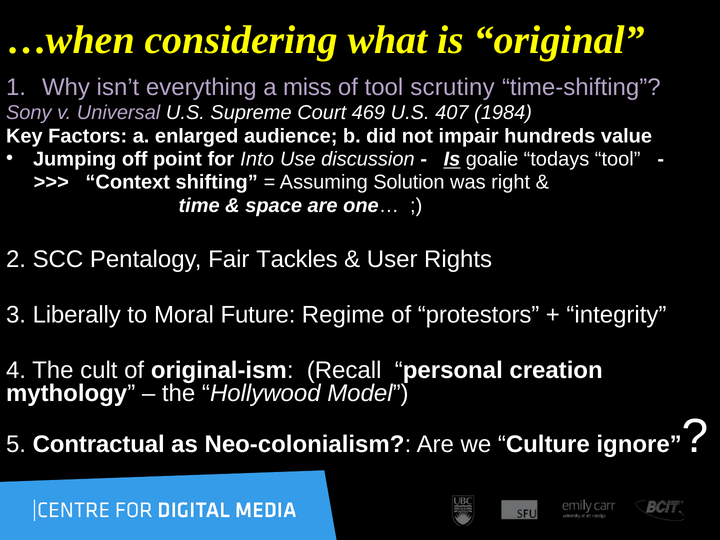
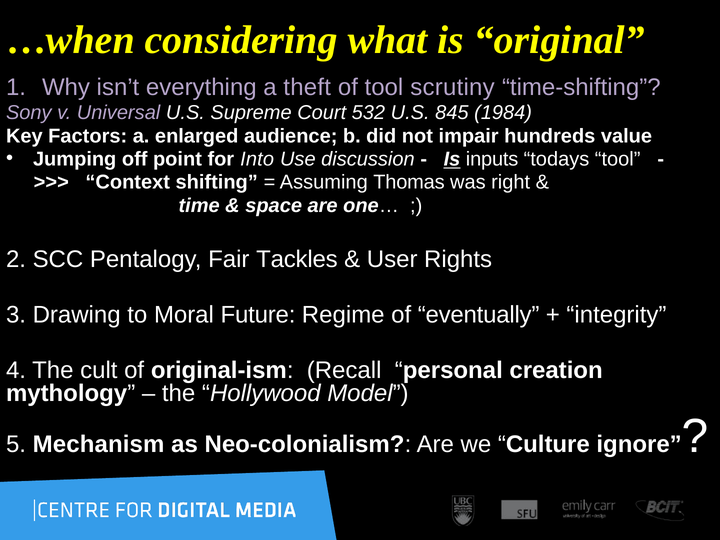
miss: miss -> theft
469: 469 -> 532
407: 407 -> 845
goalie: goalie -> inputs
Solution: Solution -> Thomas
Liberally: Liberally -> Drawing
protestors: protestors -> eventually
Contractual: Contractual -> Mechanism
